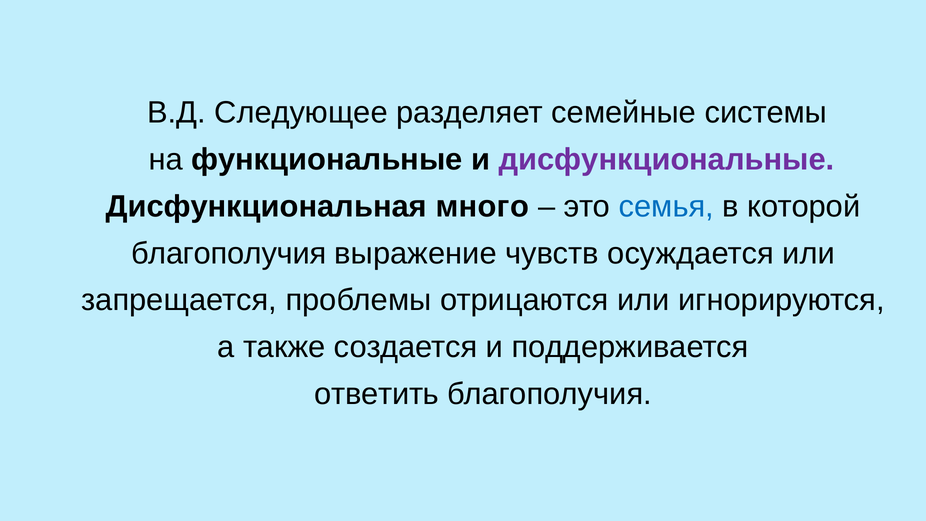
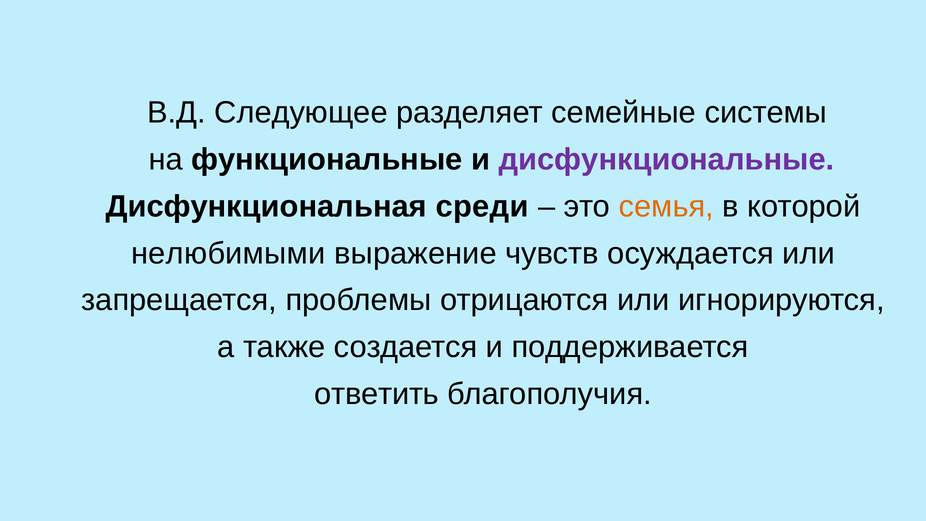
много: много -> среди
семья colour: blue -> orange
благополучия at (229, 253): благополучия -> нелюбимыми
